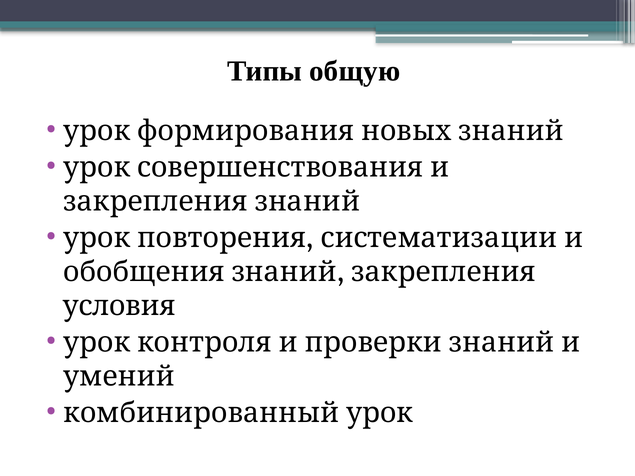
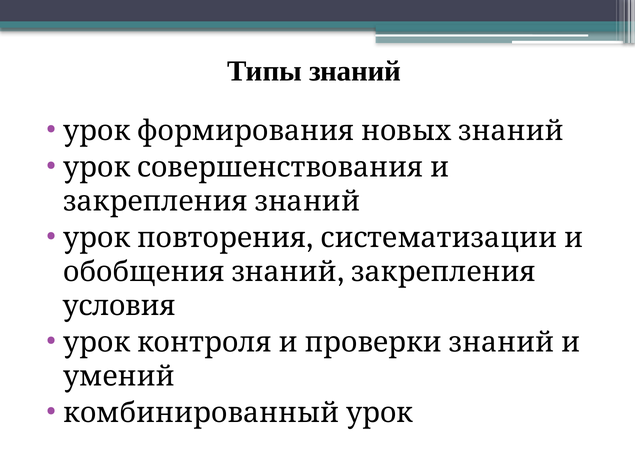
общую: общую -> знаний
